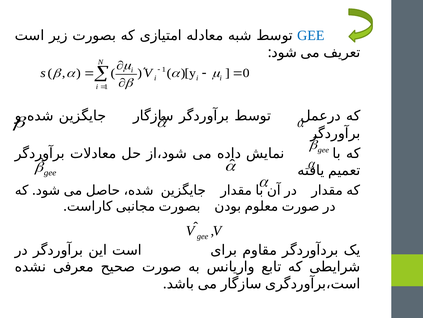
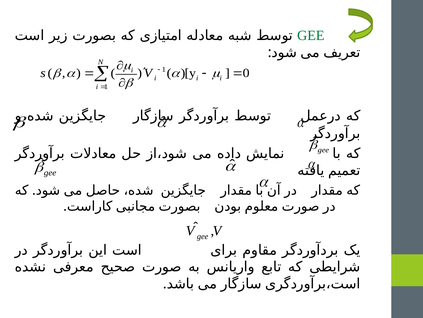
GEE at (311, 35) colour: blue -> green
